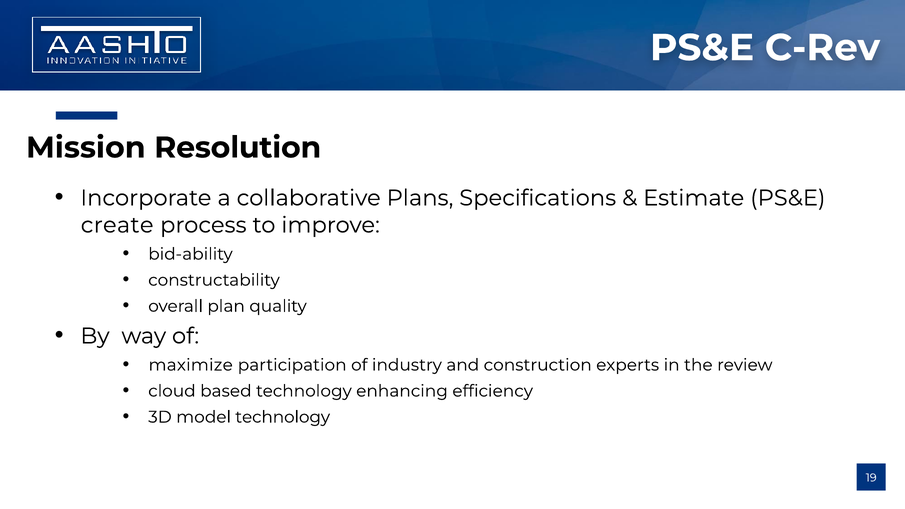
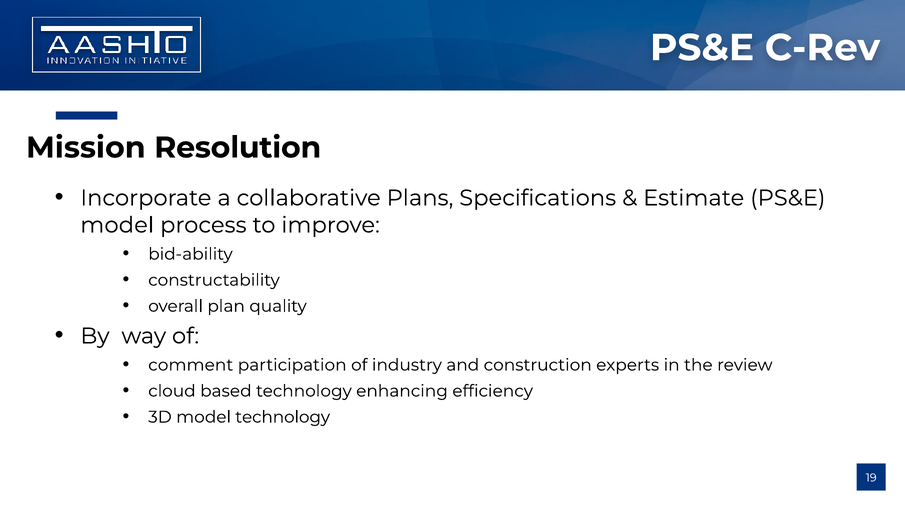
create at (117, 225): create -> model
maximize: maximize -> comment
